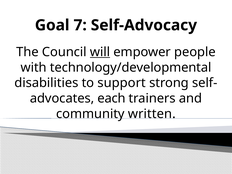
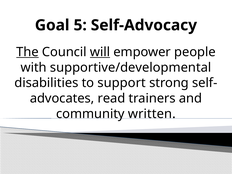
7: 7 -> 5
The underline: none -> present
technology/developmental: technology/developmental -> supportive/developmental
each: each -> read
